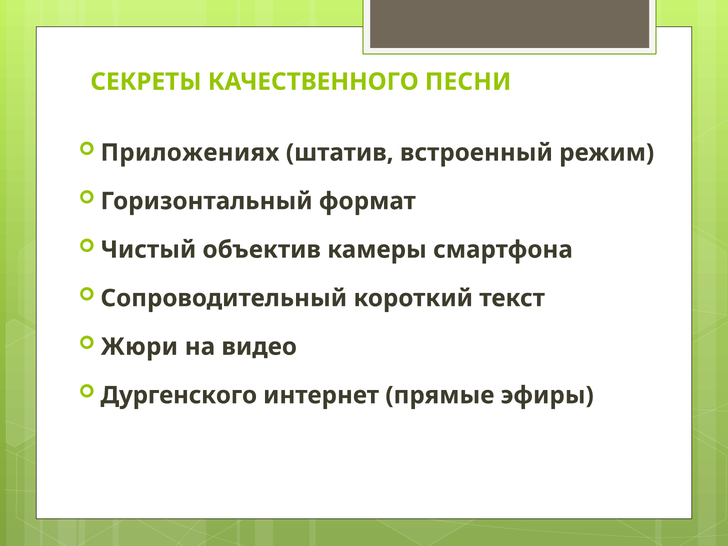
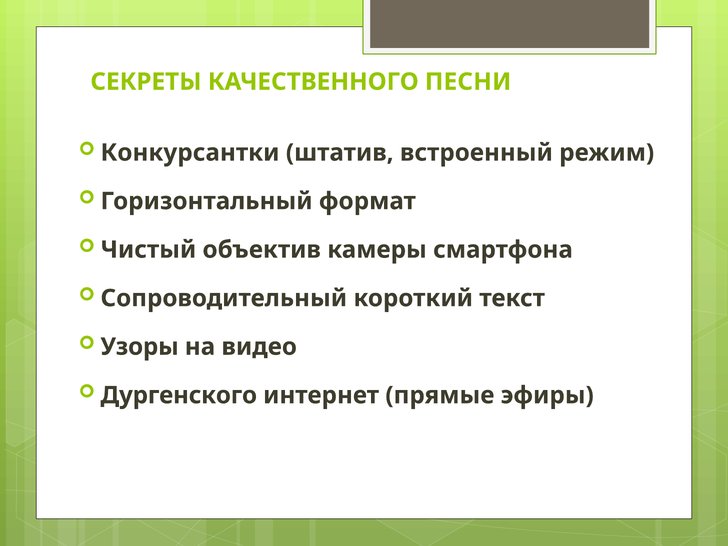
Приложениях: Приложениях -> Конкурсантки
Жюри: Жюри -> Узоры
